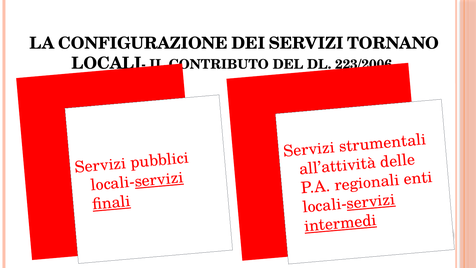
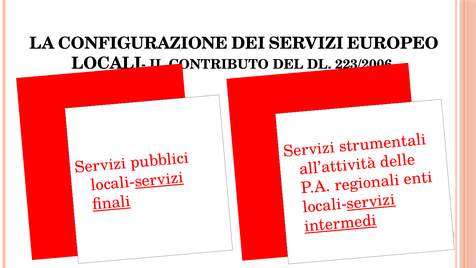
TORNANO: TORNANO -> EUROPEO
